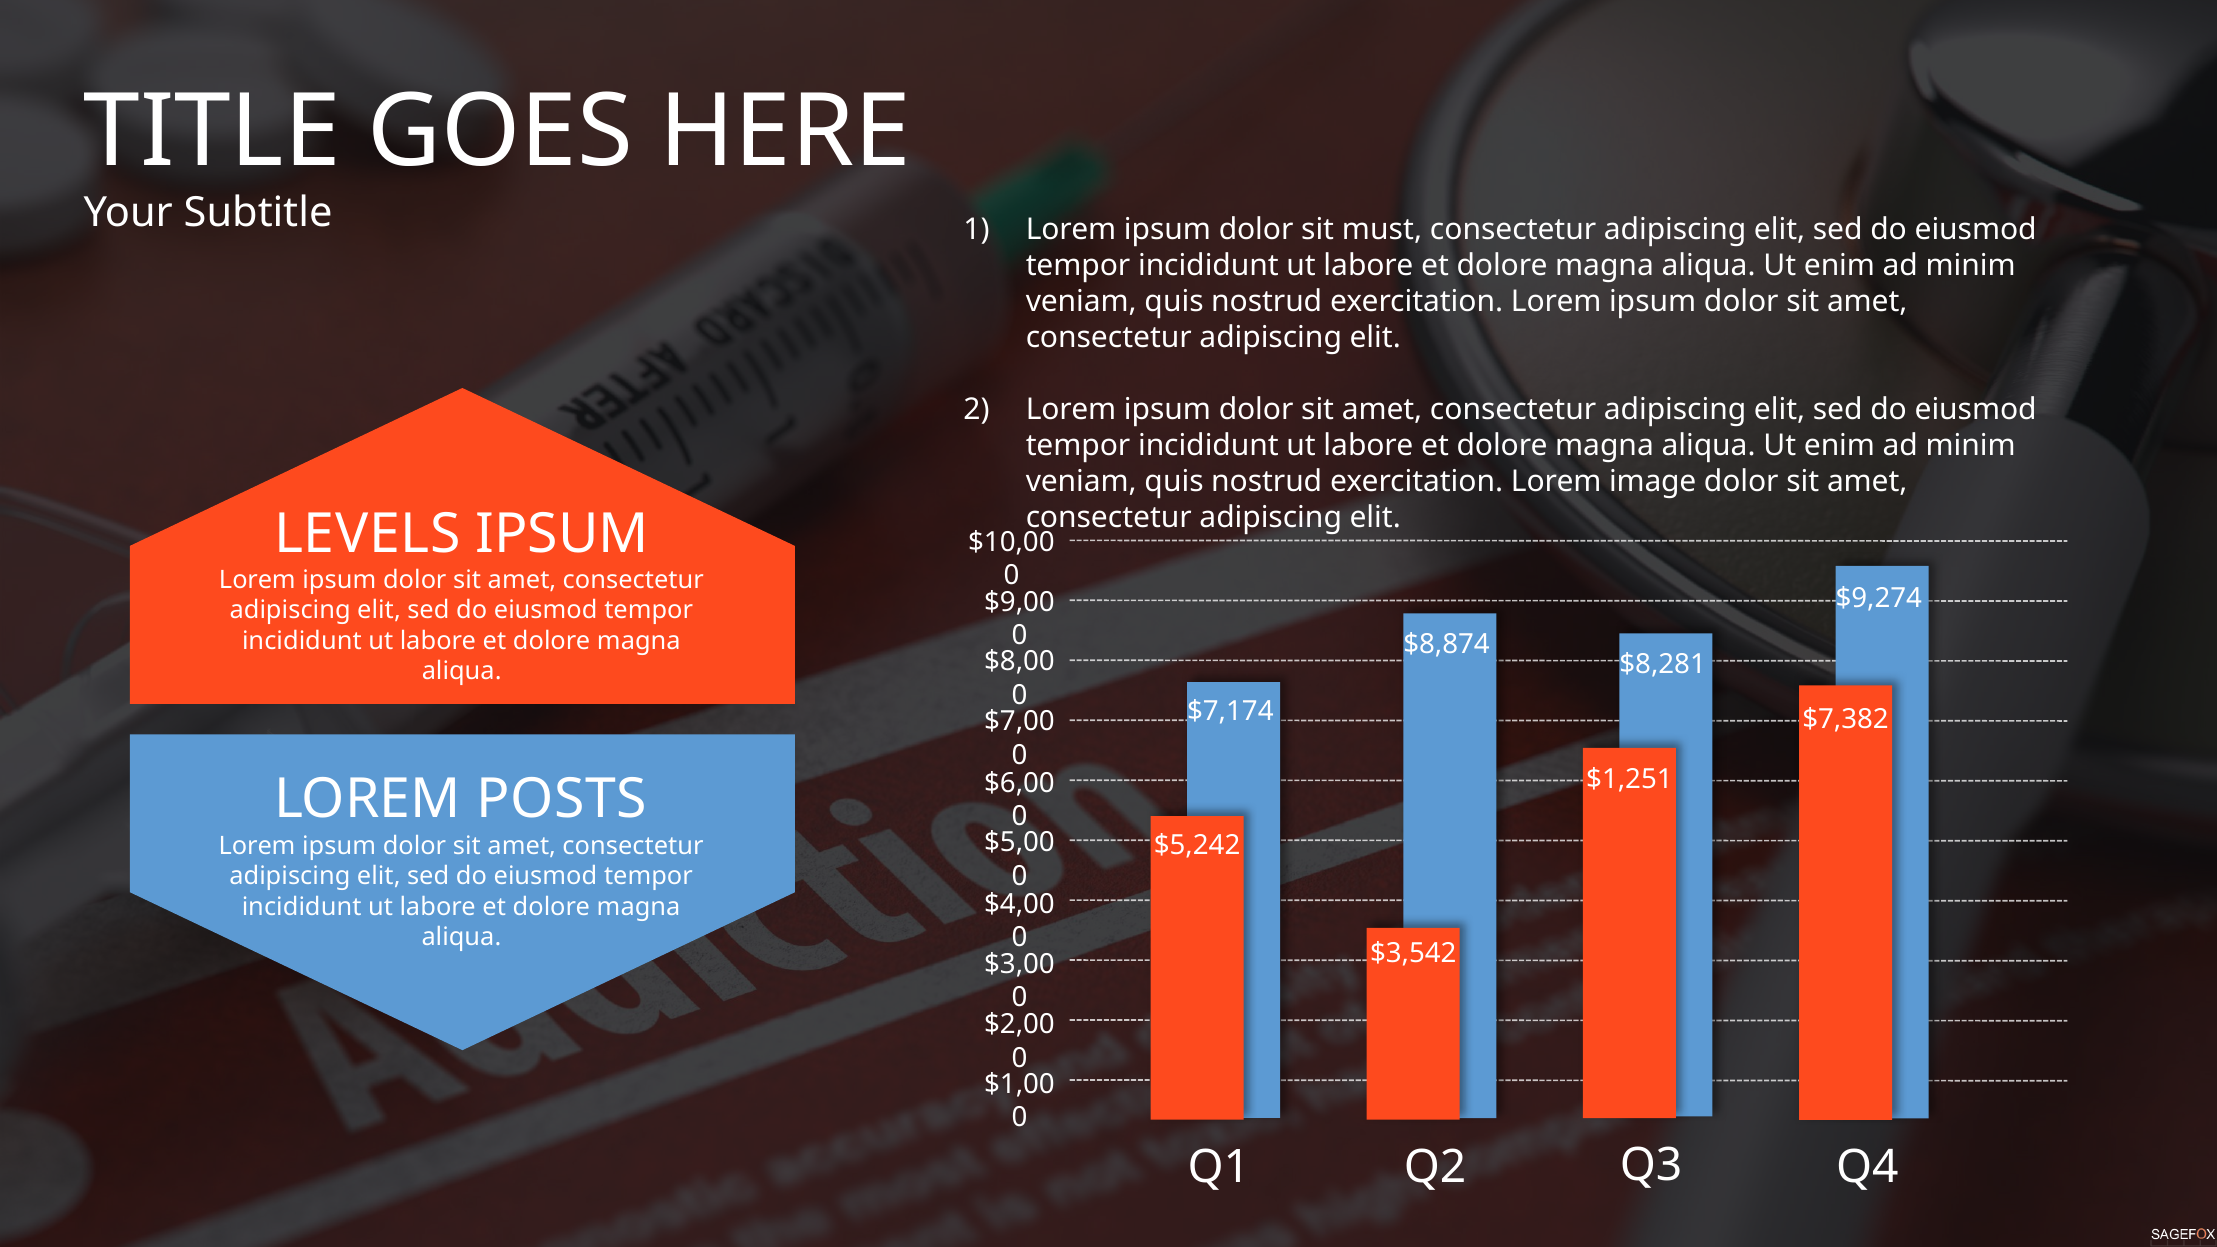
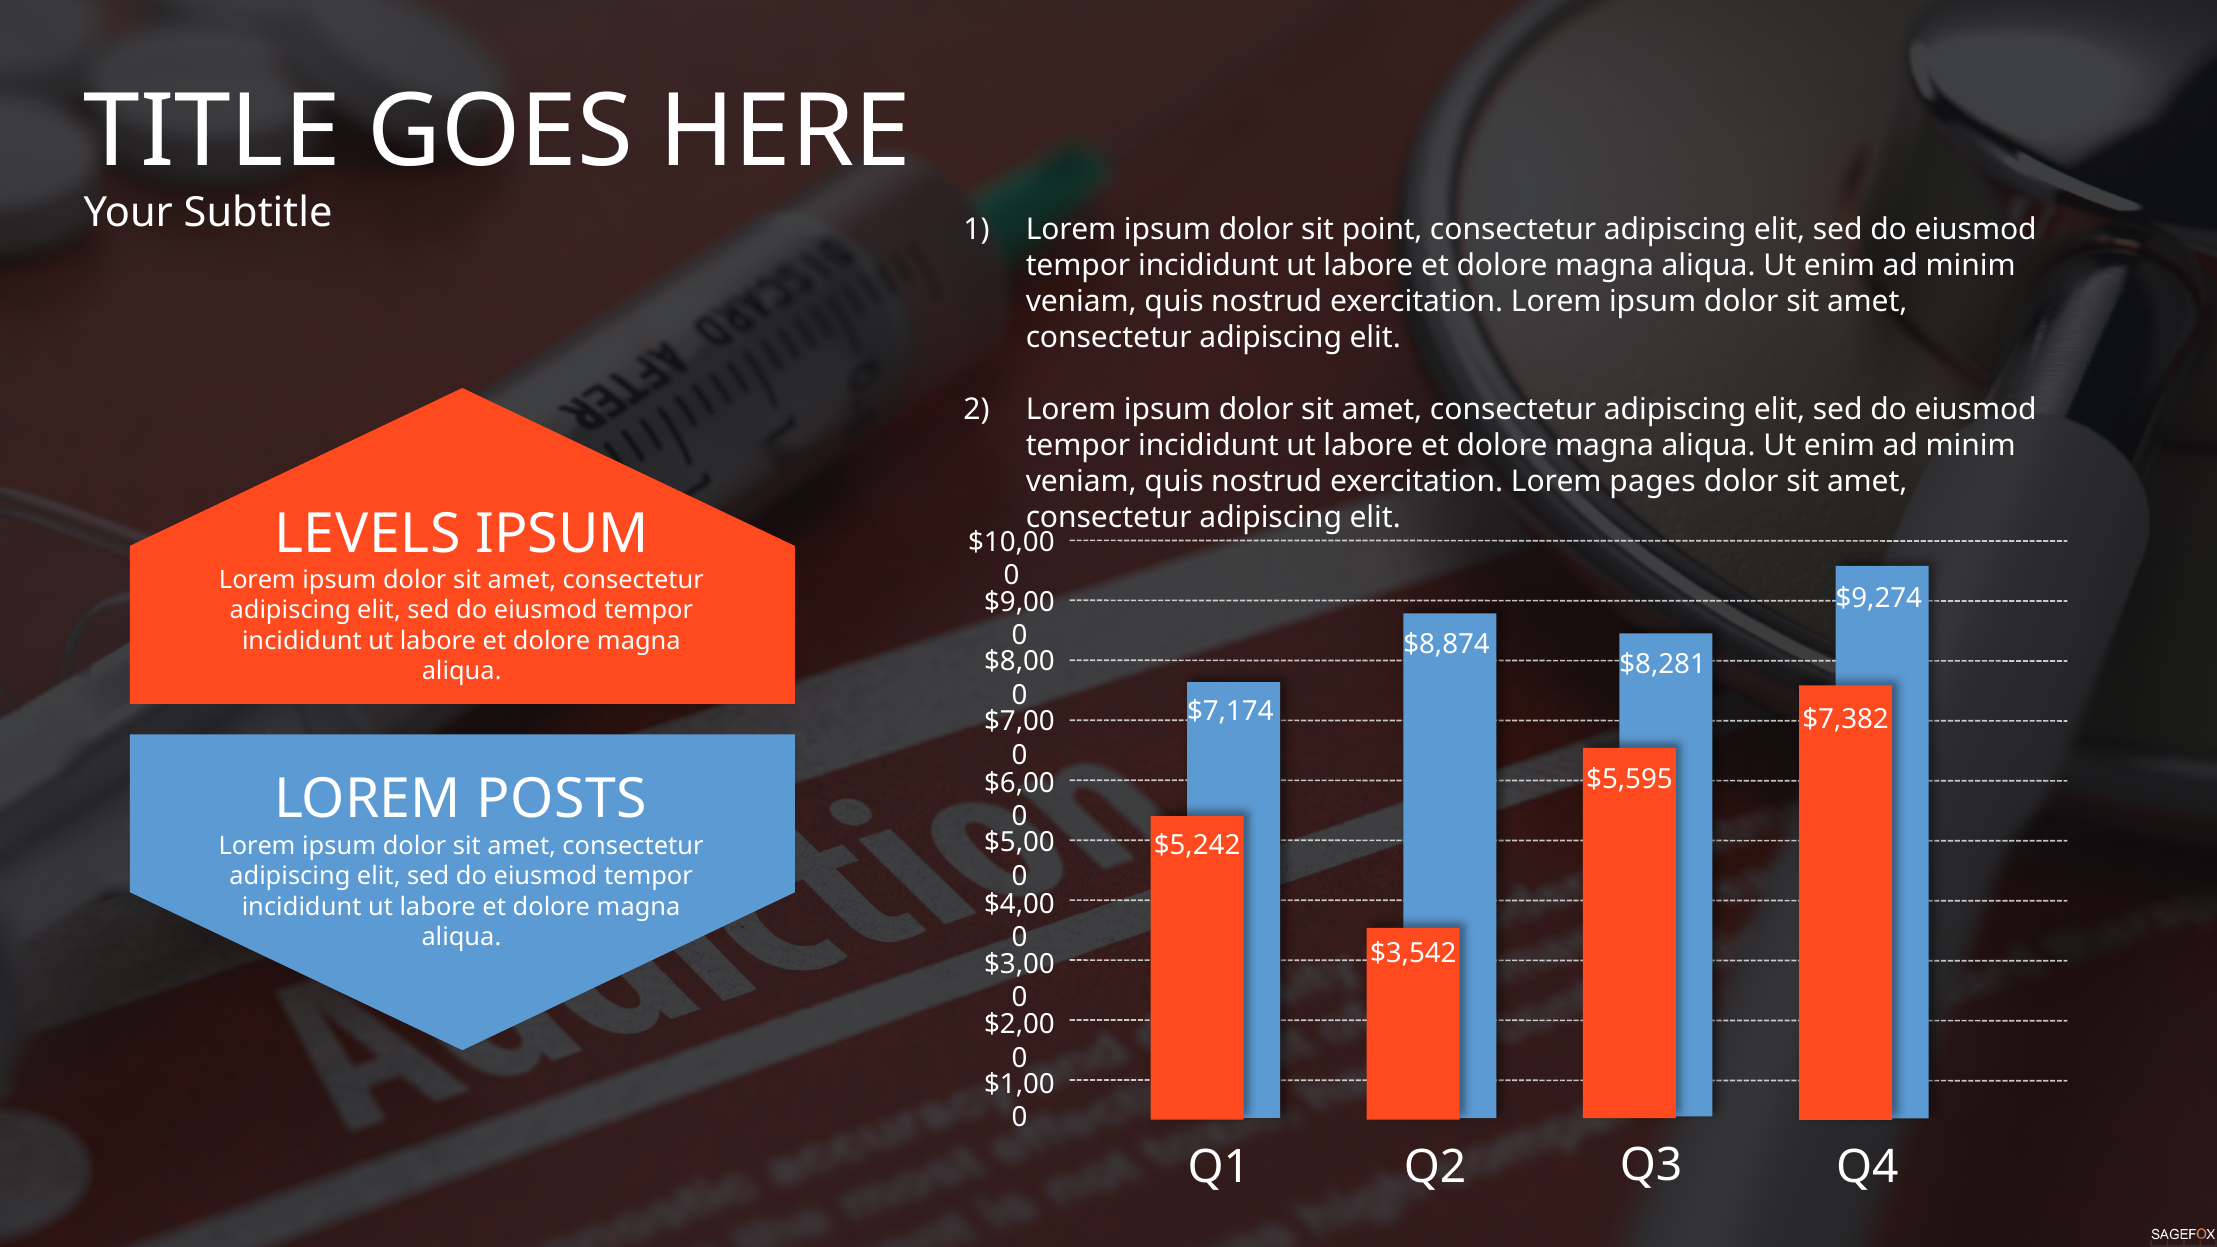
must: must -> point
image: image -> pages
$1,251: $1,251 -> $5,595
